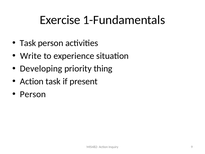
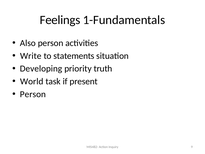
Exercise: Exercise -> Feelings
Task at (28, 43): Task -> Also
experience: experience -> statements
thing: thing -> truth
Action at (32, 81): Action -> World
